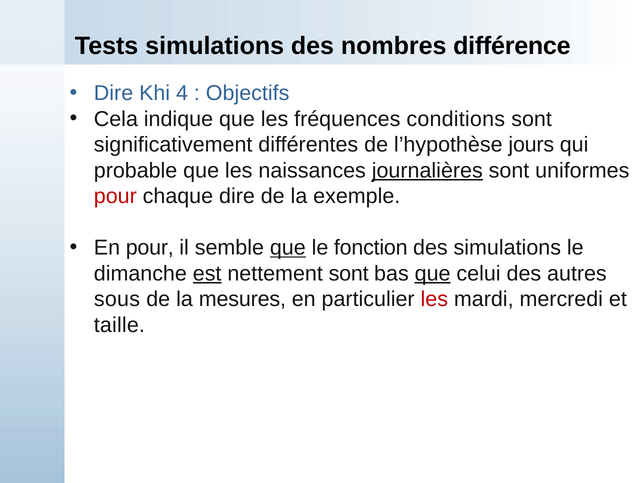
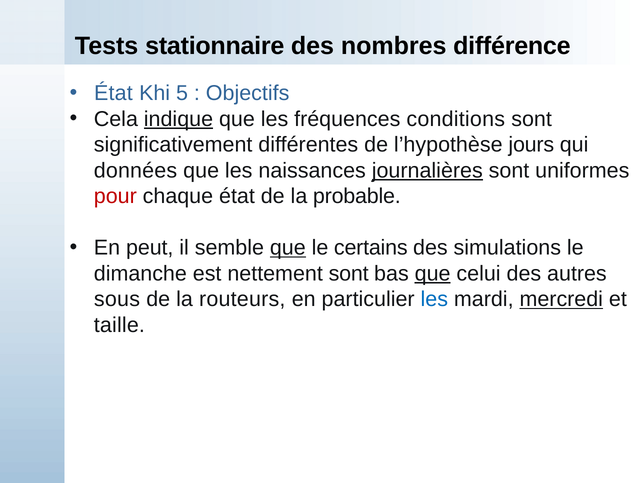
Tests simulations: simulations -> stationnaire
Dire at (114, 93): Dire -> État
4: 4 -> 5
indique underline: none -> present
probable: probable -> données
chaque dire: dire -> état
exemple: exemple -> probable
En pour: pour -> peut
fonction: fonction -> certains
est underline: present -> none
mesures: mesures -> routeurs
les at (434, 299) colour: red -> blue
mercredi underline: none -> present
